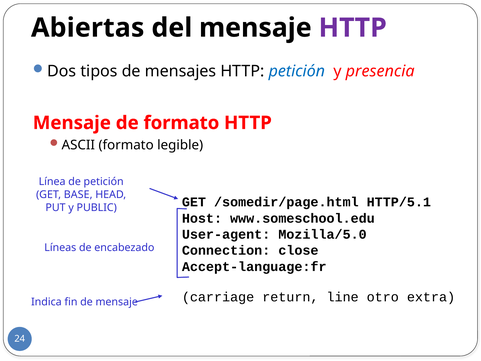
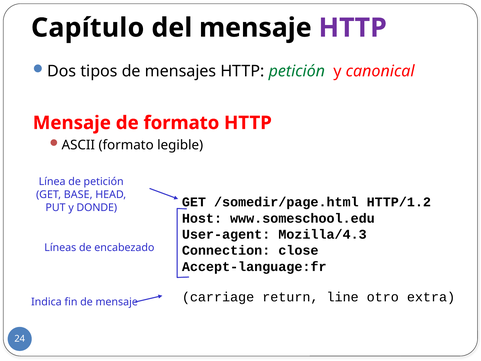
Abiertas: Abiertas -> Capítulo
petición at (297, 71) colour: blue -> green
presencia: presencia -> canonical
HTTP/5.1: HTTP/5.1 -> HTTP/1.2
PUBLIC: PUBLIC -> DONDE
Mozilla/5.0: Mozilla/5.0 -> Mozilla/4.3
